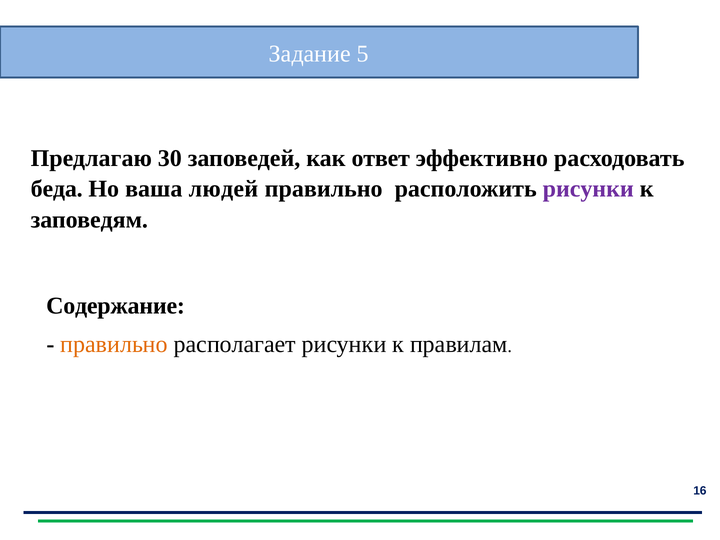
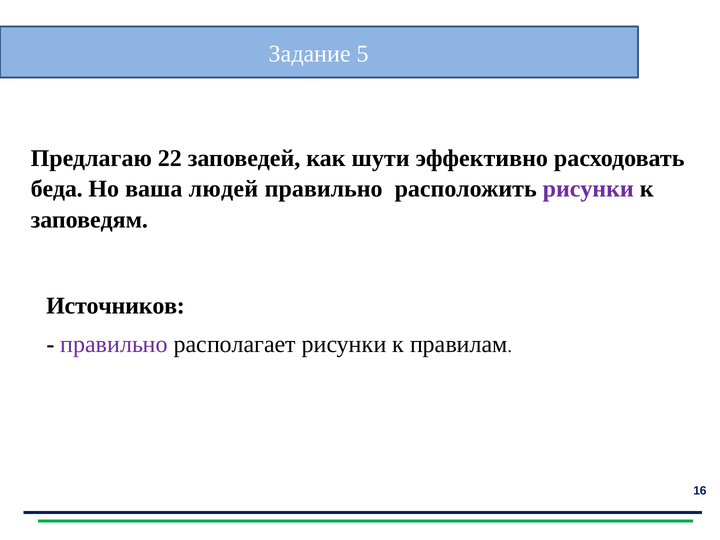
30: 30 -> 22
ответ: ответ -> шути
Содержание: Содержание -> Источников
правильно at (114, 344) colour: orange -> purple
